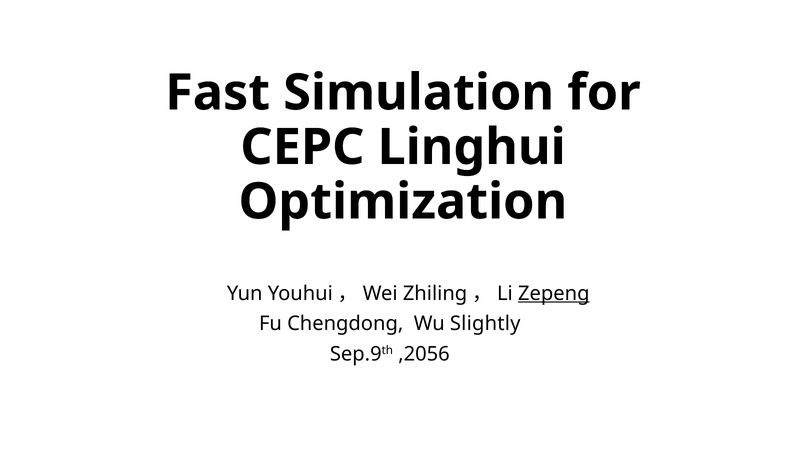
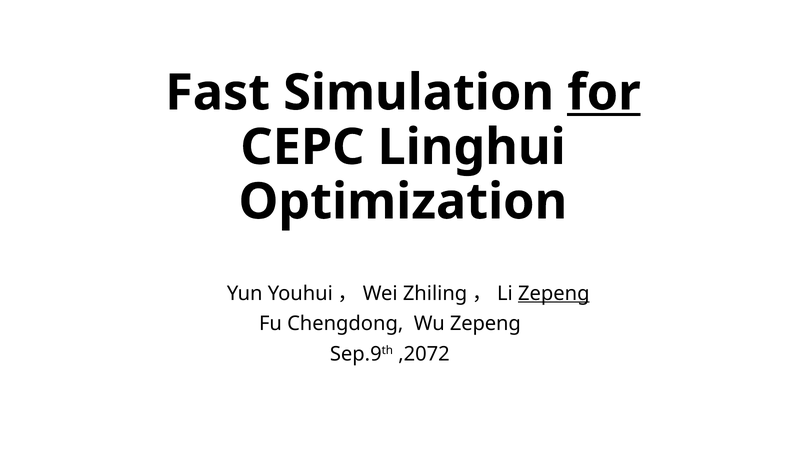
for underline: none -> present
Wu Slightly: Slightly -> Zepeng
,2056: ,2056 -> ,2072
